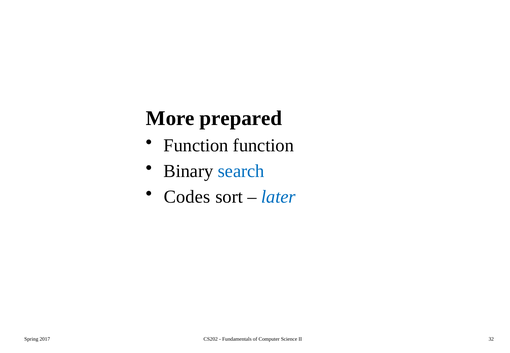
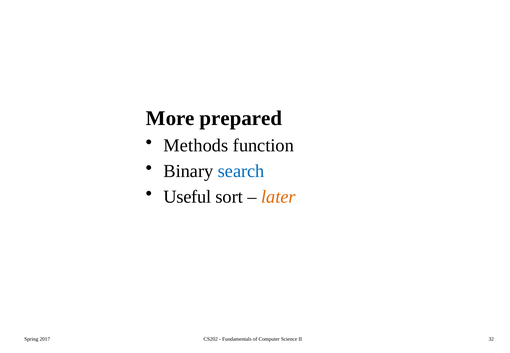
Function at (196, 145): Function -> Methods
Codes: Codes -> Useful
later colour: blue -> orange
